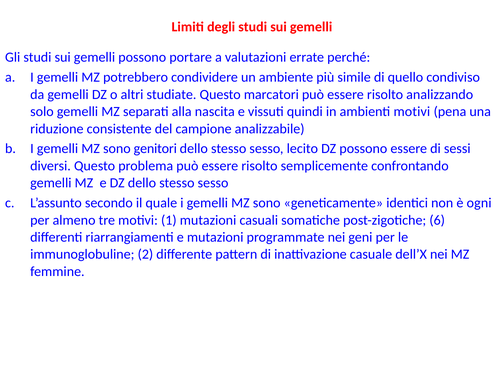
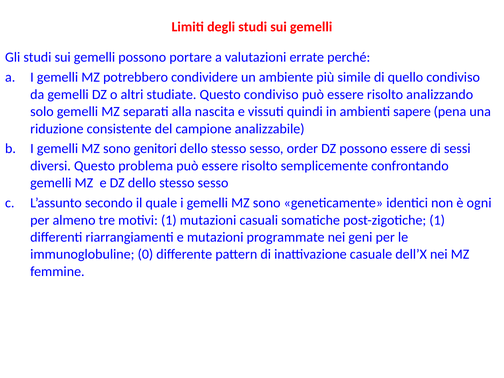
Questo marcatori: marcatori -> condiviso
ambienti motivi: motivi -> sapere
lecito: lecito -> order
post-zigotiche 6: 6 -> 1
2: 2 -> 0
